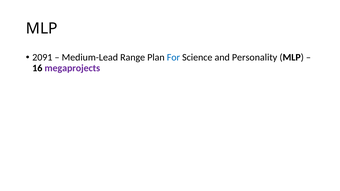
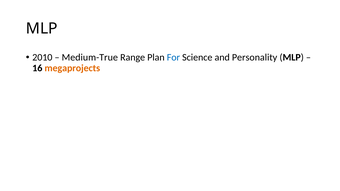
2091: 2091 -> 2010
Medium-Lead: Medium-Lead -> Medium-True
megaprojects colour: purple -> orange
